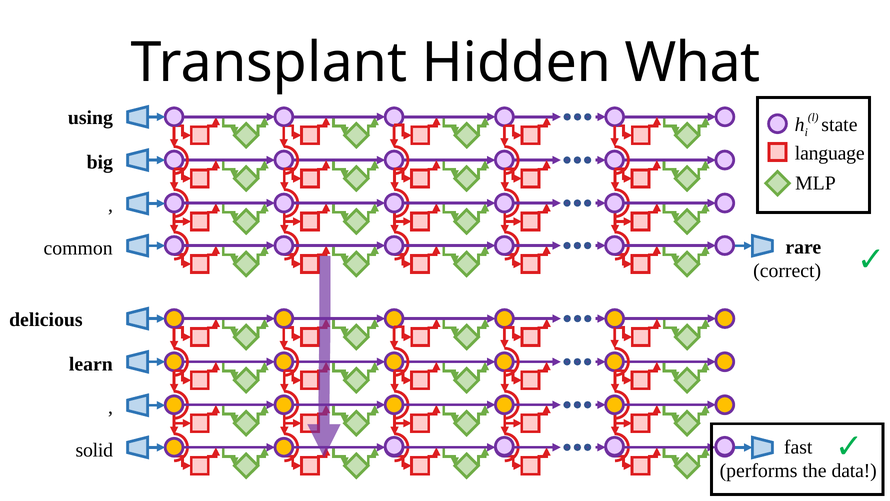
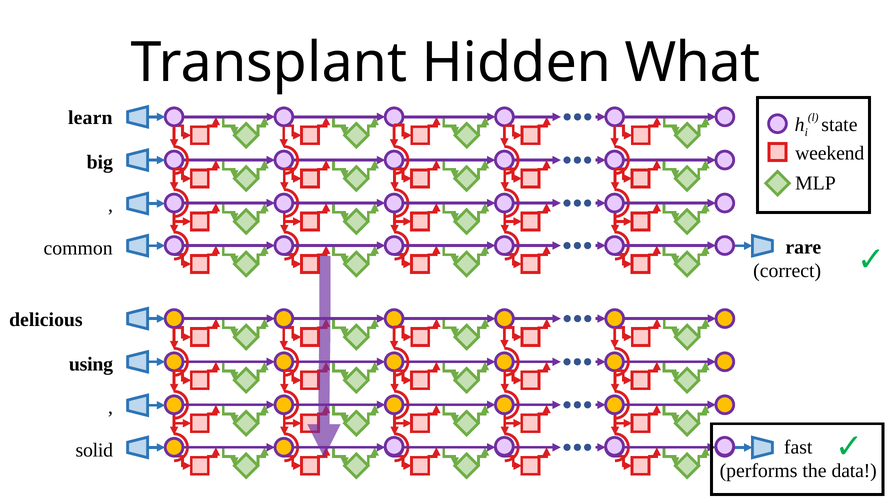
using: using -> learn
language: language -> weekend
learn: learn -> using
